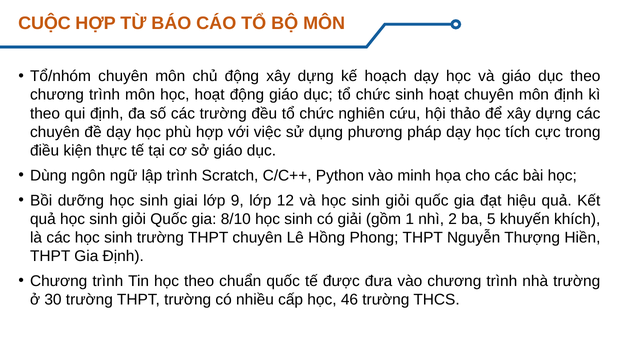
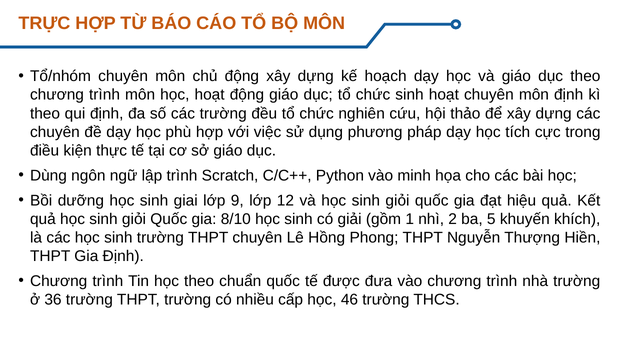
CUỘC: CUỘC -> TRỰC
30: 30 -> 36
